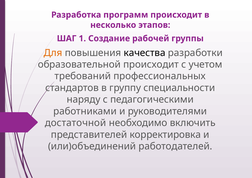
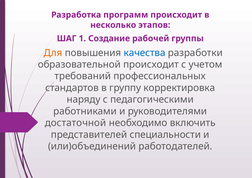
качества colour: black -> blue
специальности: специальности -> корректировка
корректировка: корректировка -> специальности
